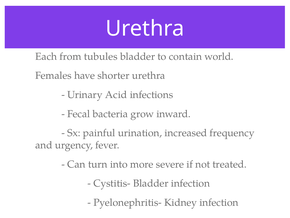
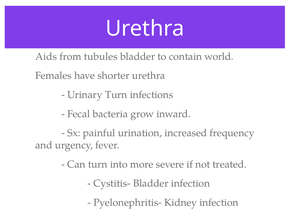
Each: Each -> Aids
Urinary Acid: Acid -> Turn
